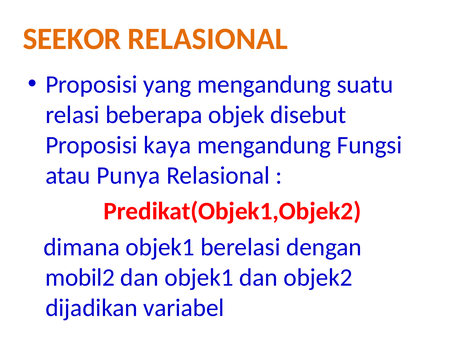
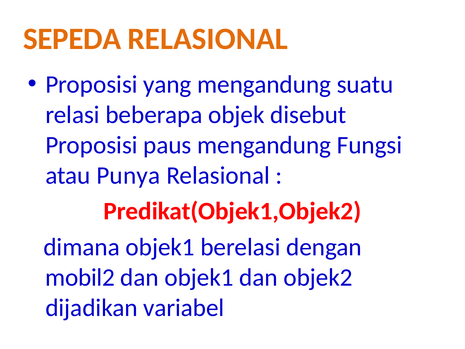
SEEKOR: SEEKOR -> SEPEDA
kaya: kaya -> paus
